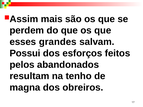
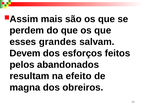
Possui: Possui -> Devem
tenho: tenho -> efeito
